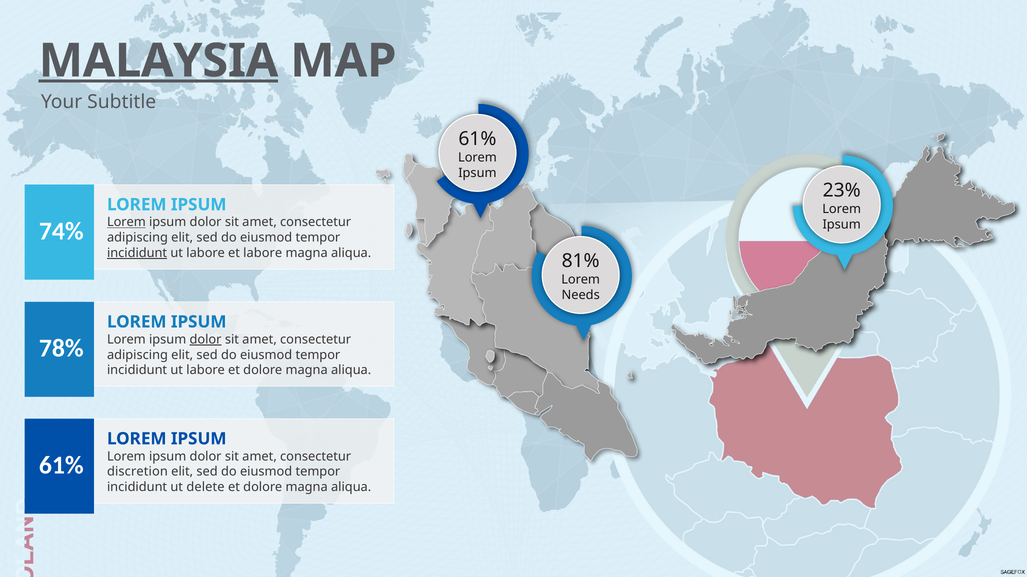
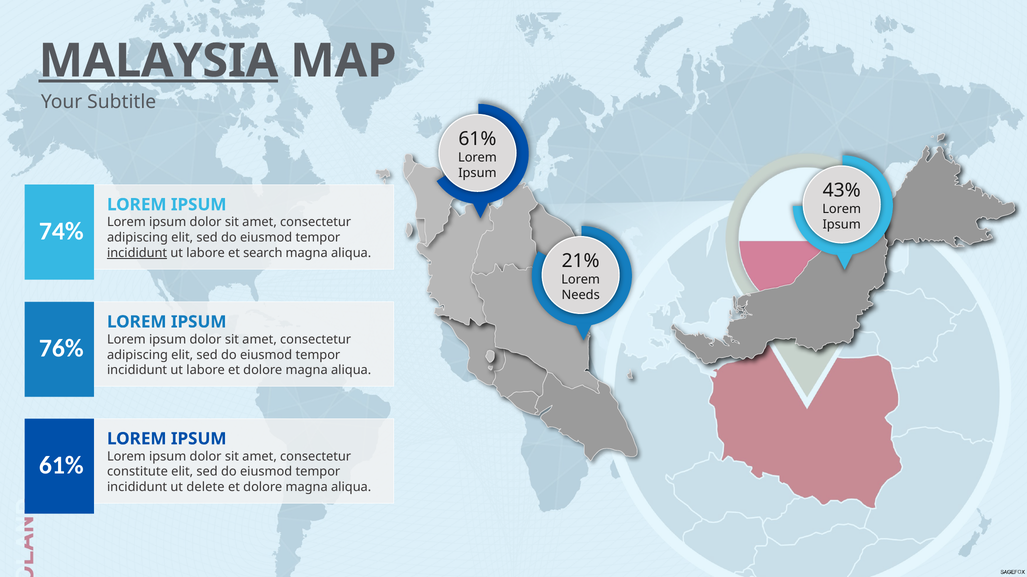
23%: 23% -> 43%
Lorem at (126, 223) underline: present -> none
et labore: labore -> search
81%: 81% -> 21%
dolor at (206, 340) underline: present -> none
78%: 78% -> 76%
discretion: discretion -> constitute
